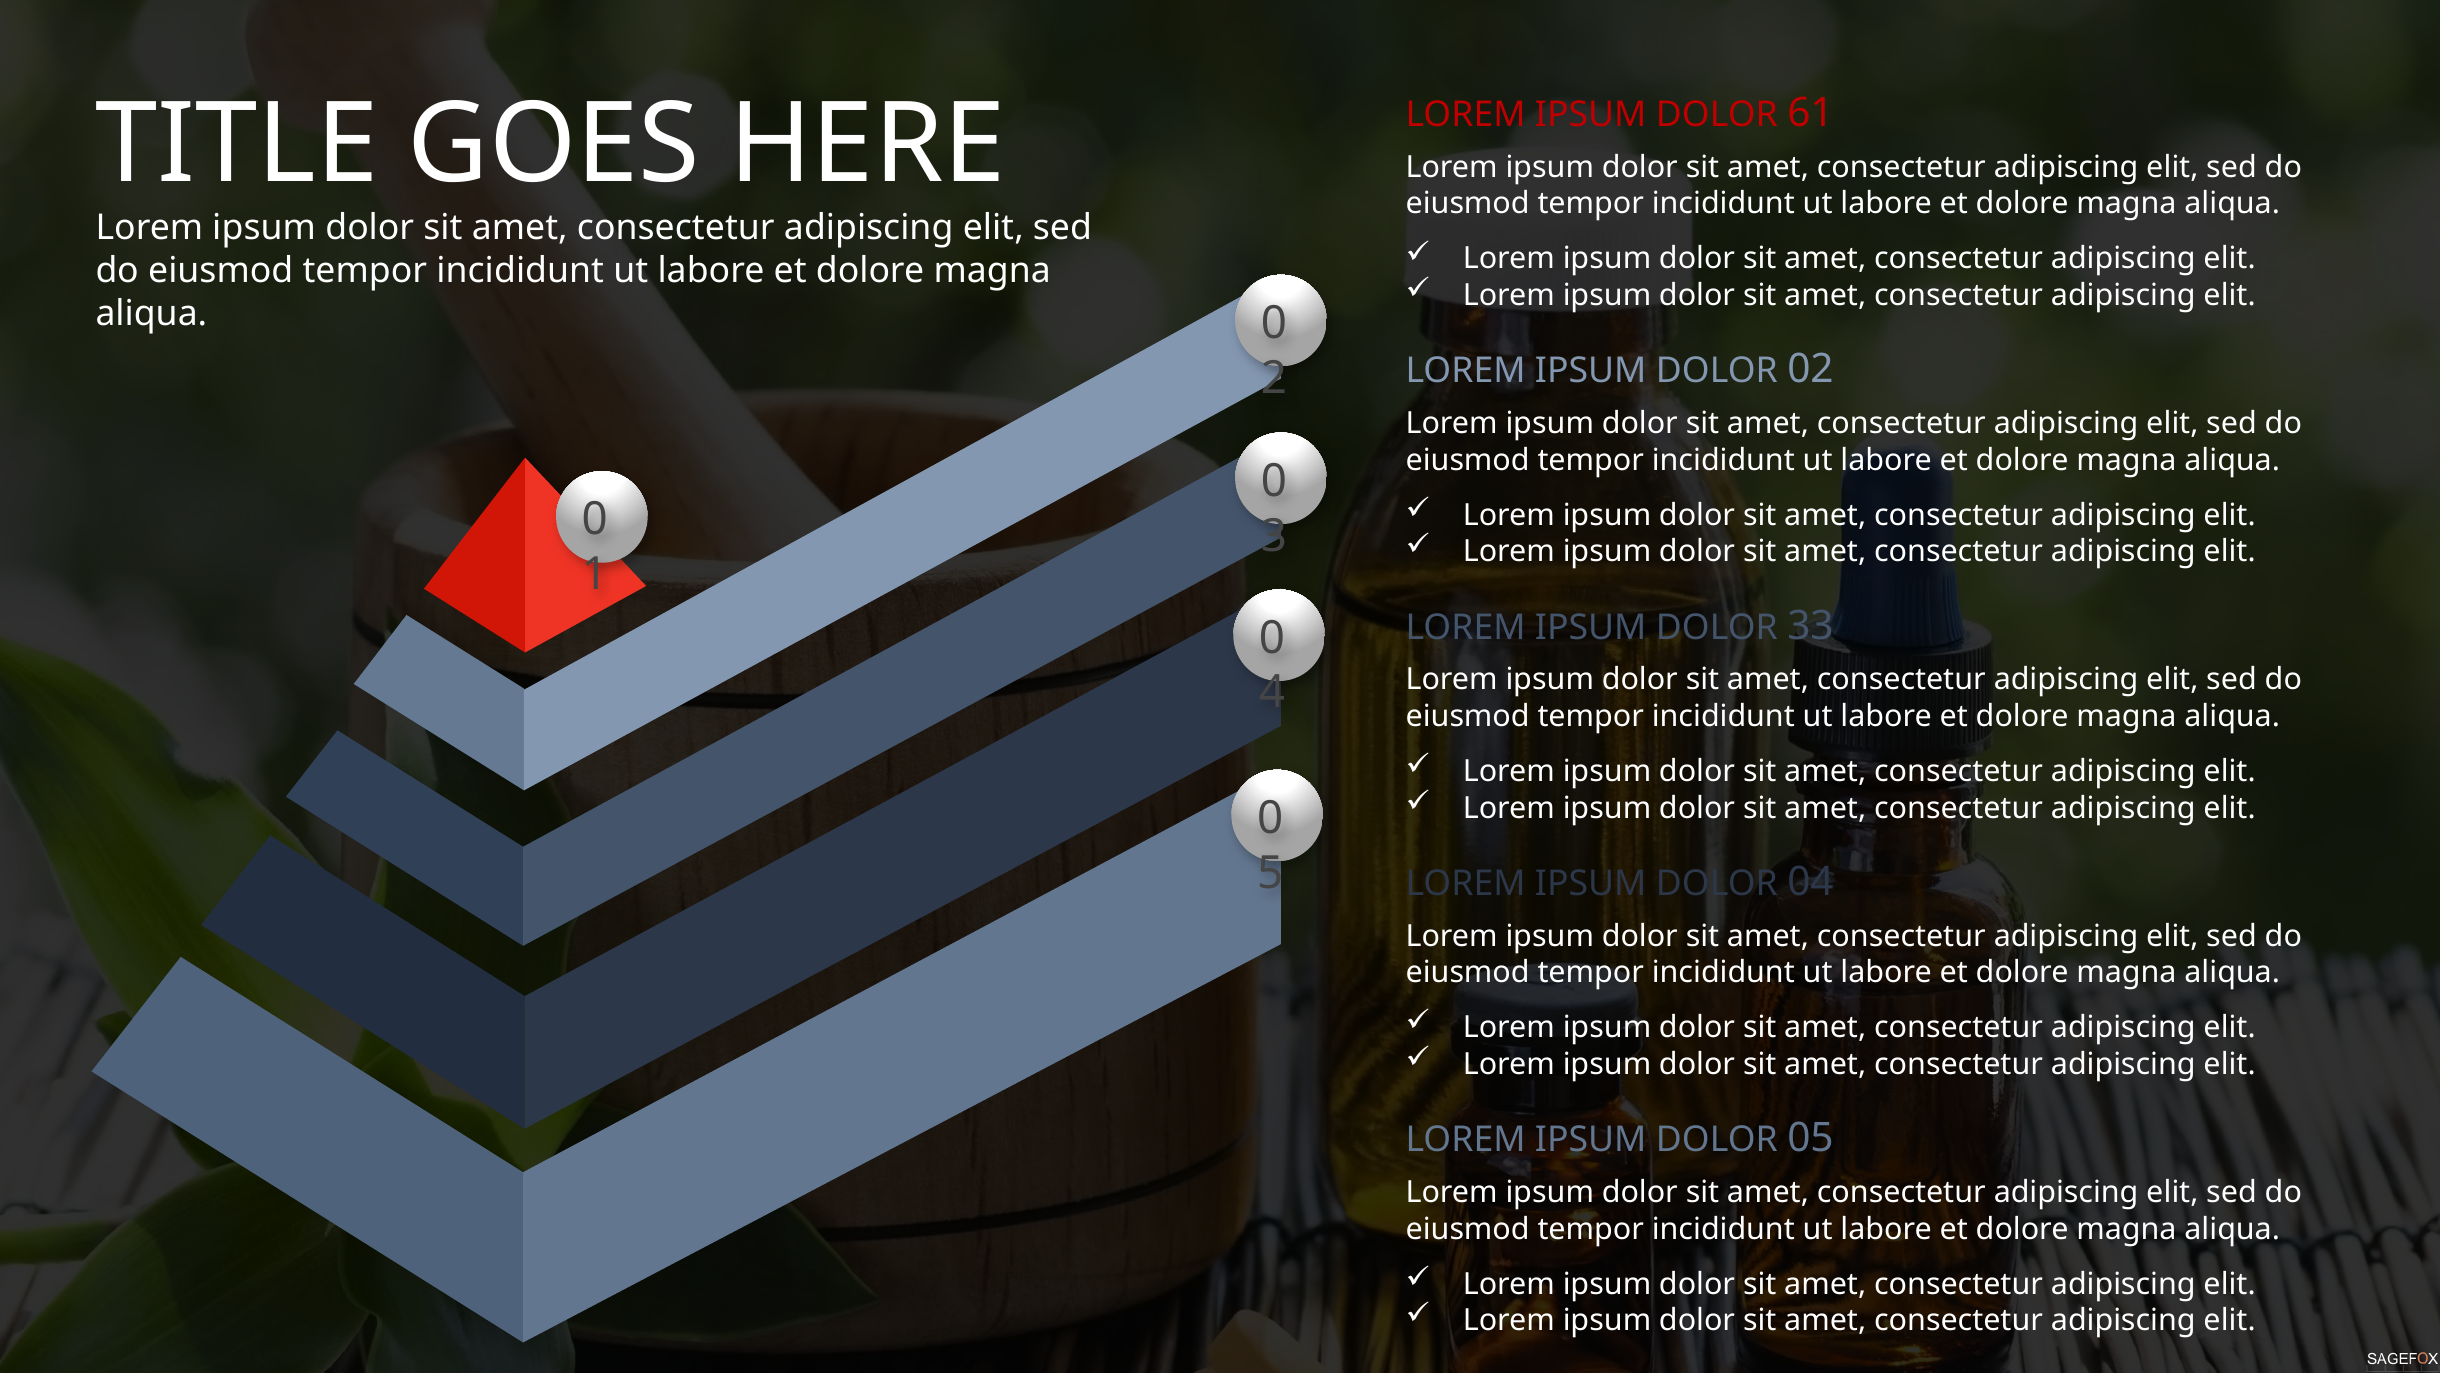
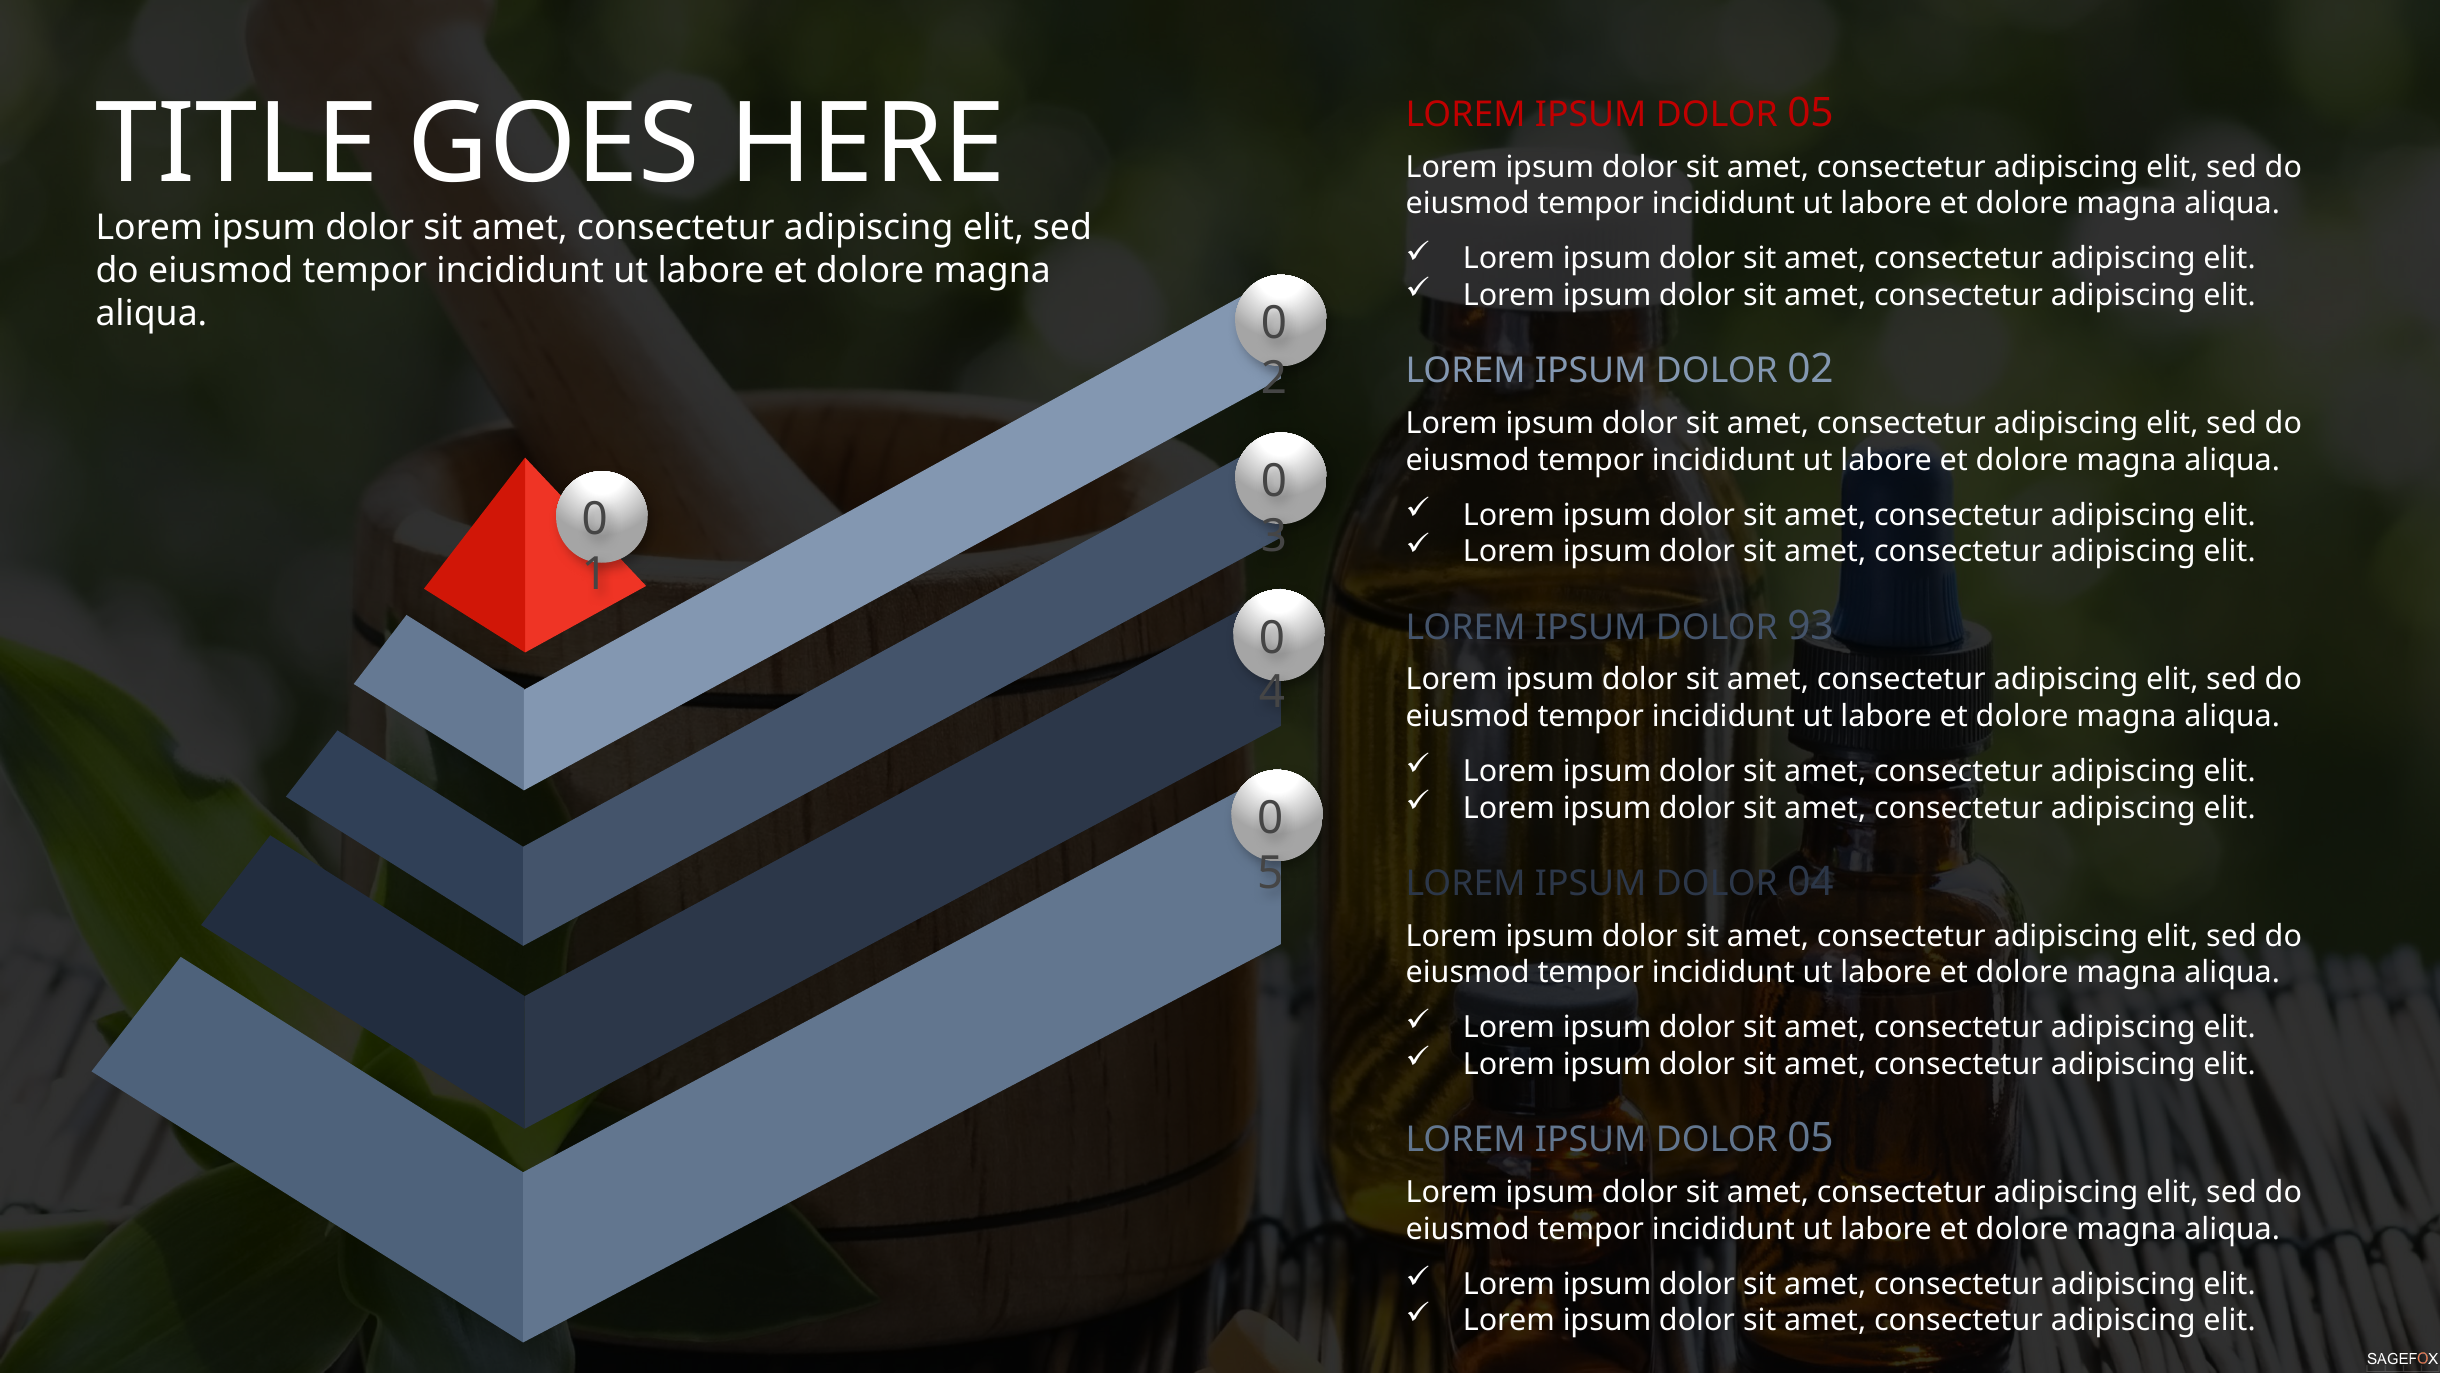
61 at (1810, 113): 61 -> 05
33: 33 -> 93
